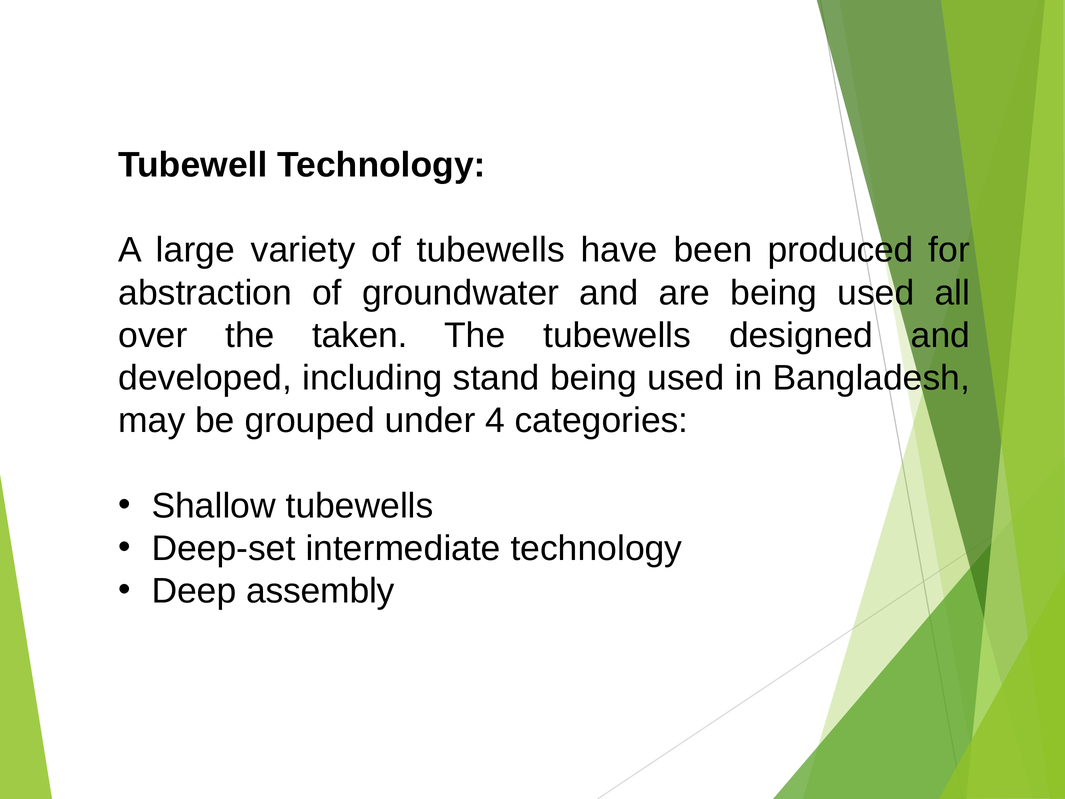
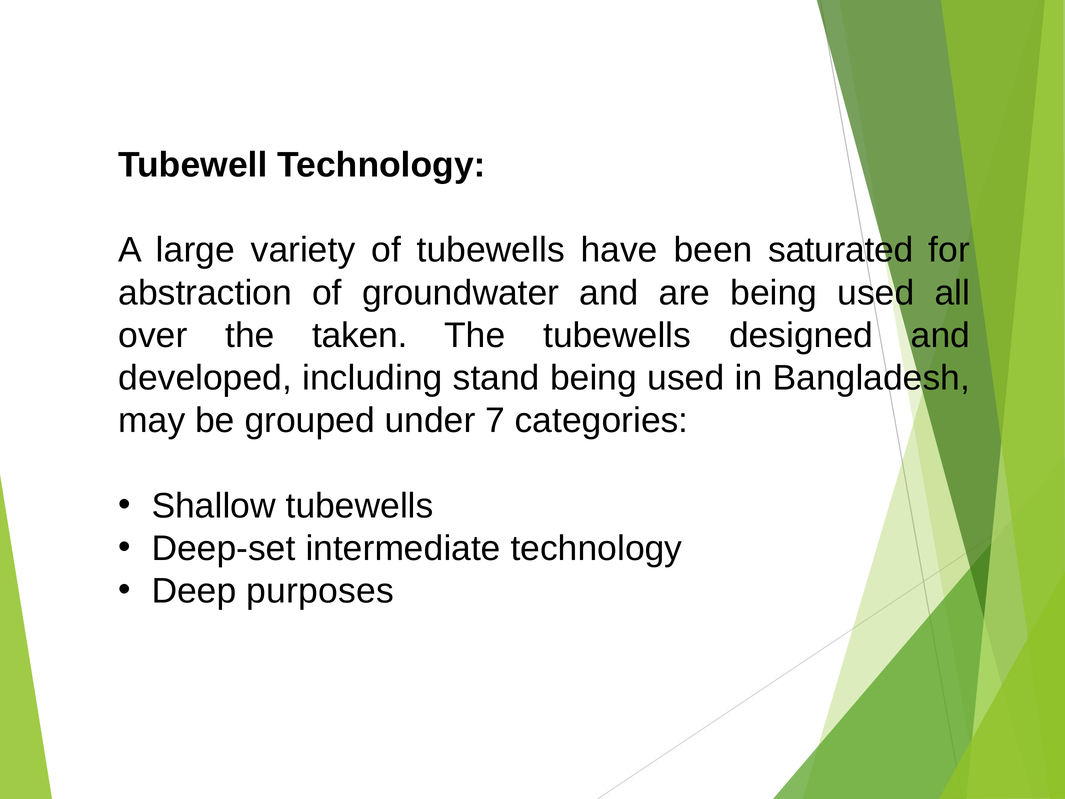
produced: produced -> saturated
4: 4 -> 7
assembly: assembly -> purposes
